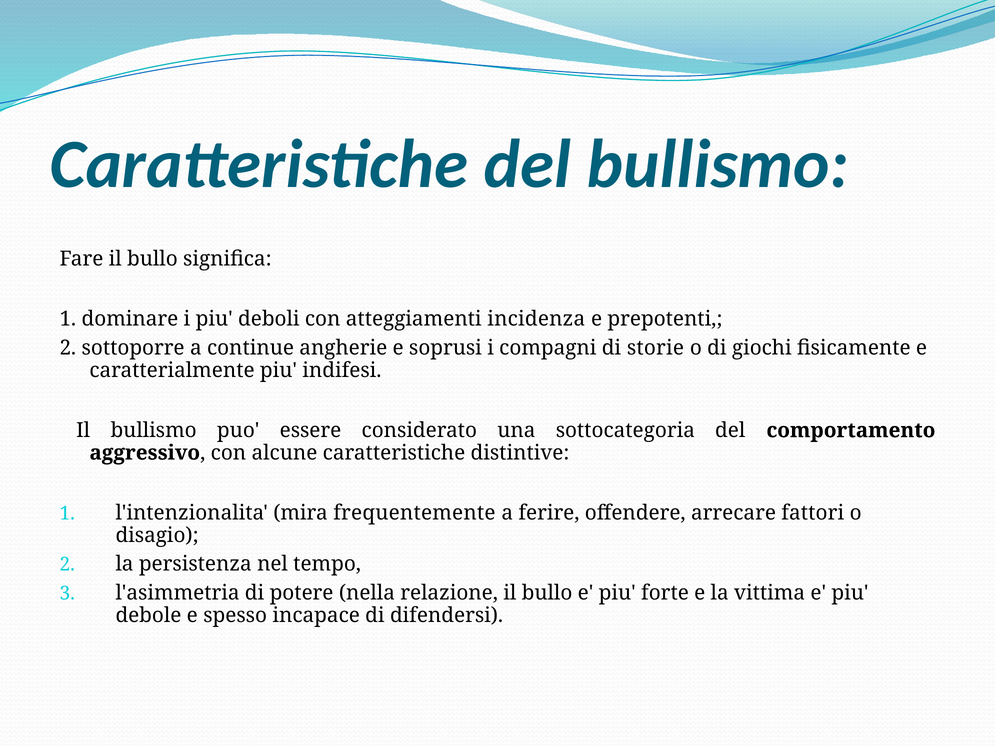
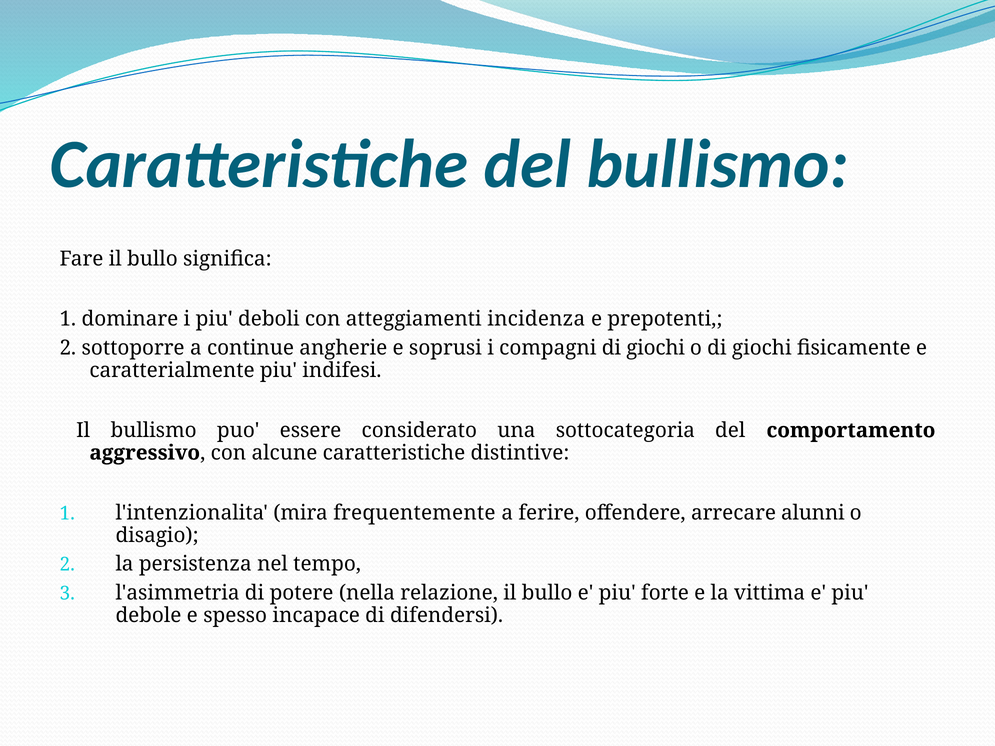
compagni di storie: storie -> giochi
fattori: fattori -> alunni
